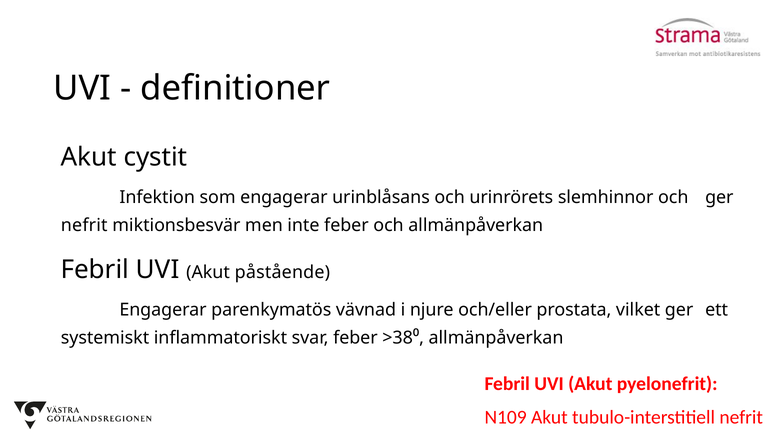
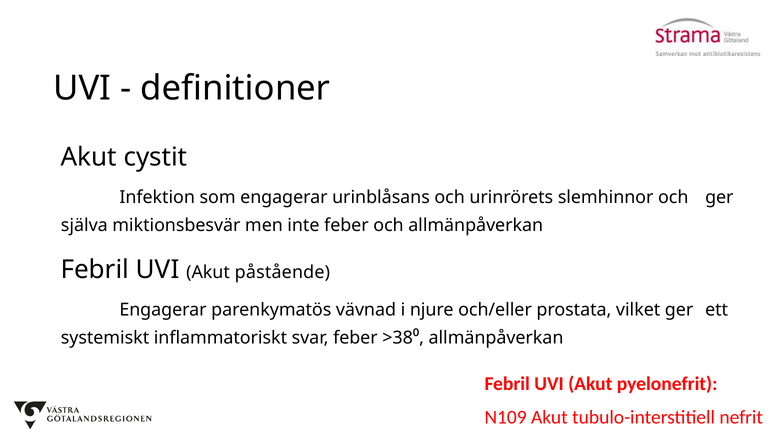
nefrit at (84, 225): nefrit -> själva
